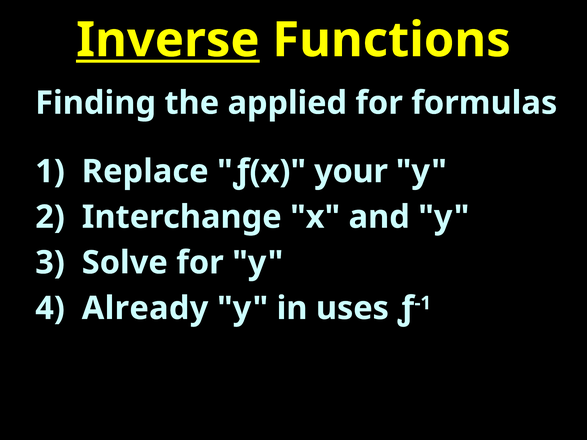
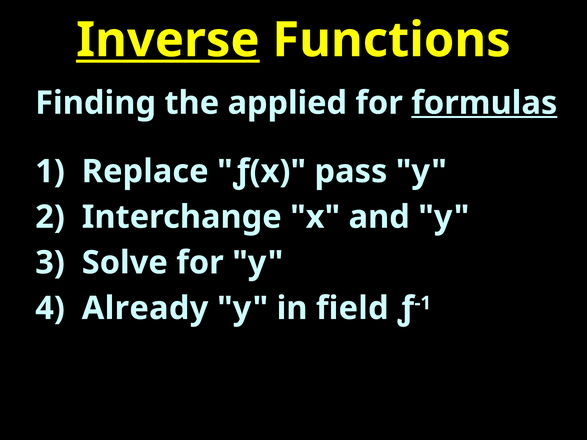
formulas underline: none -> present
your: your -> pass
uses: uses -> field
